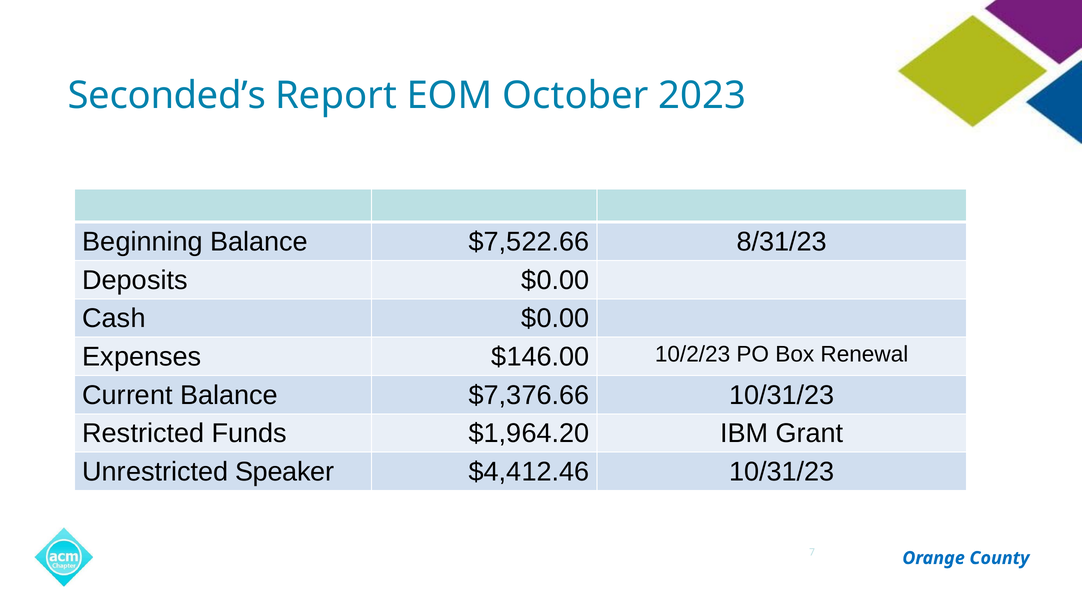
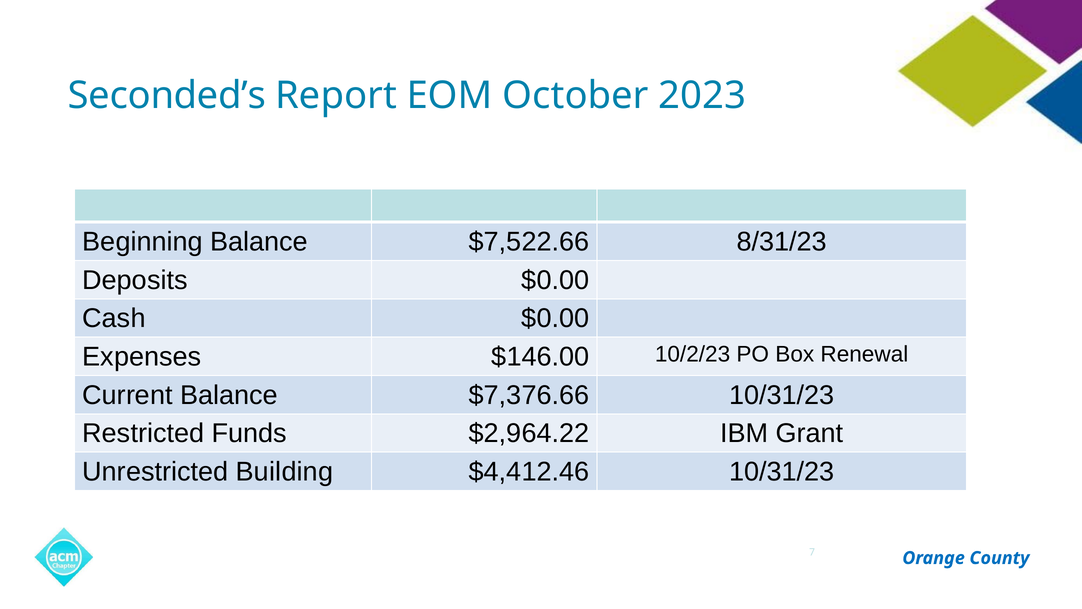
$1,964.20: $1,964.20 -> $2,964.22
Speaker: Speaker -> Building
